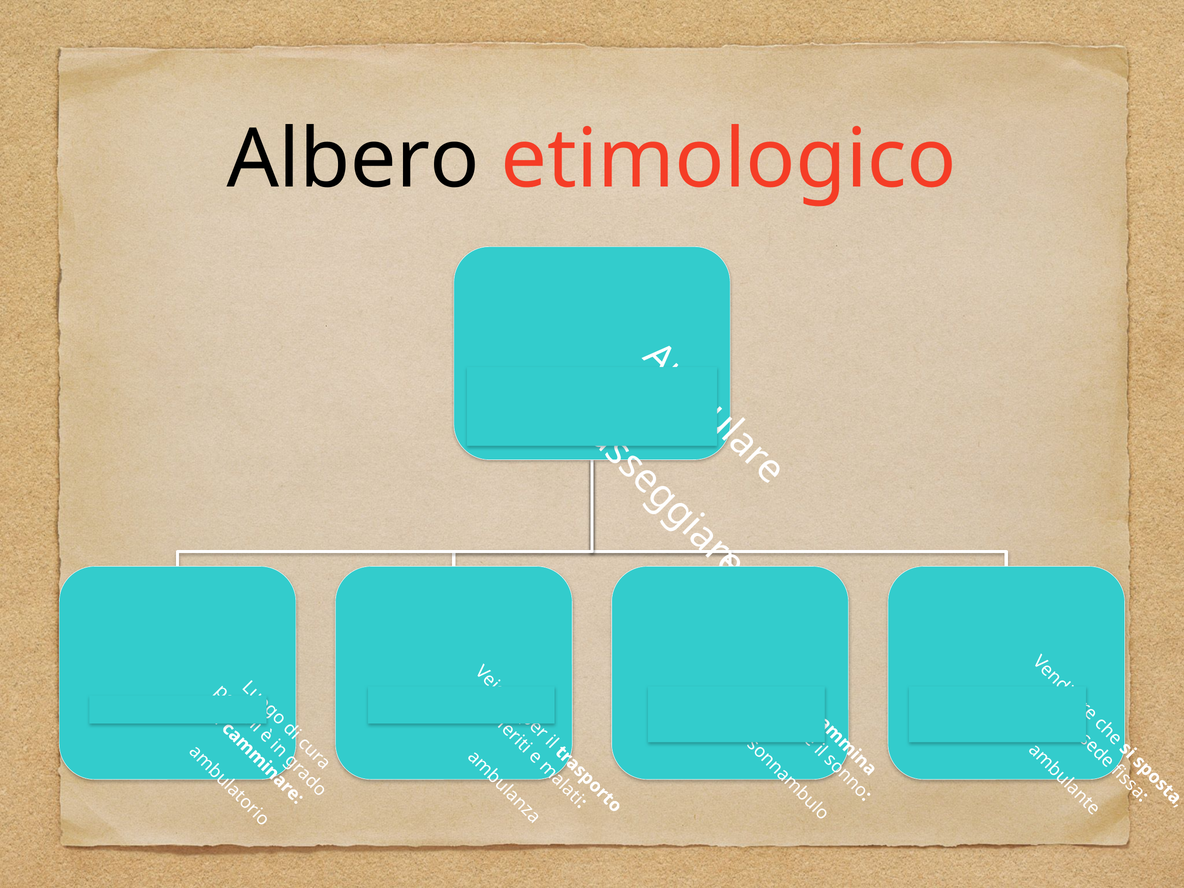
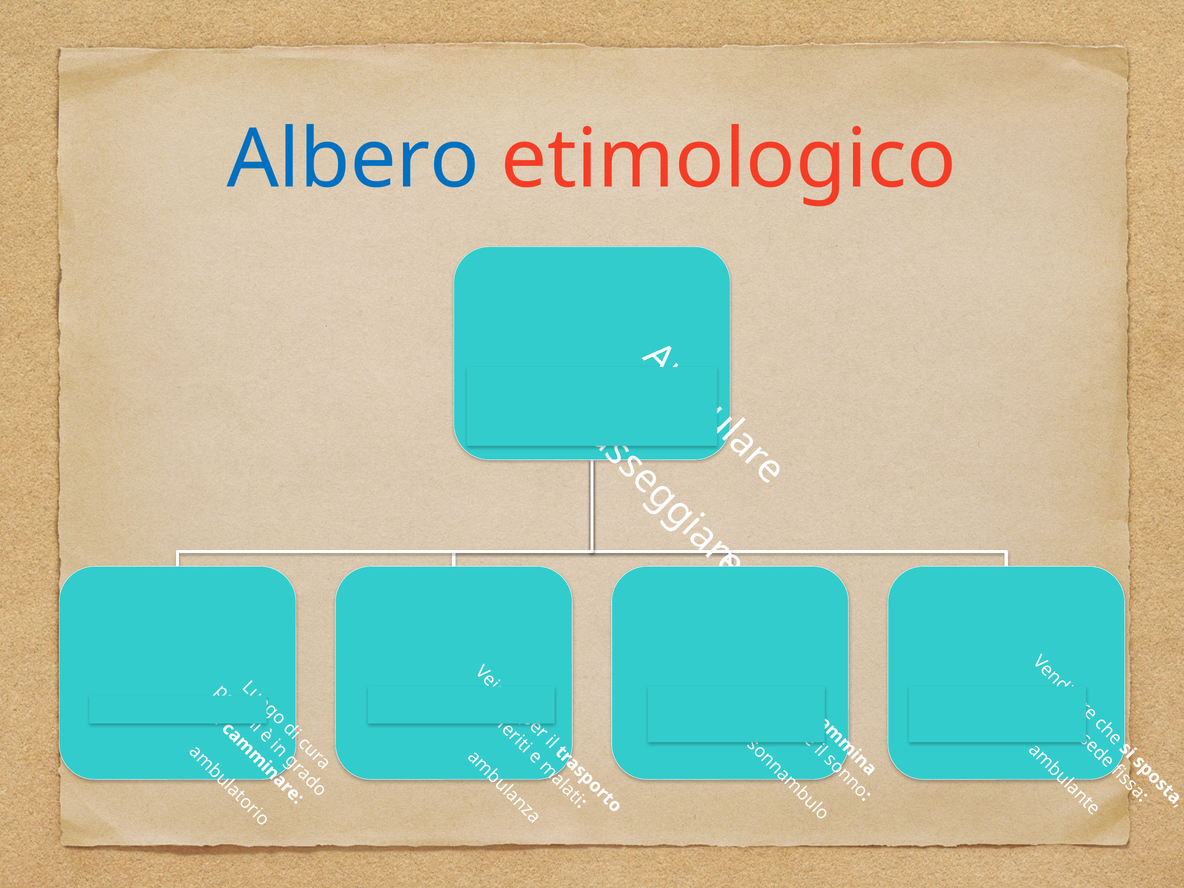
Albero colour: black -> blue
